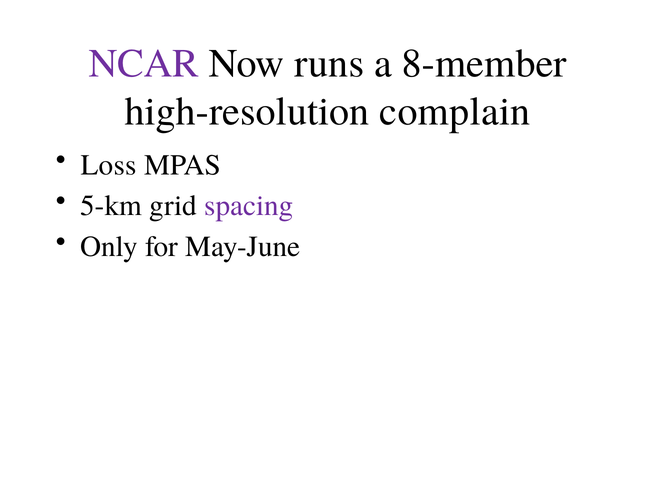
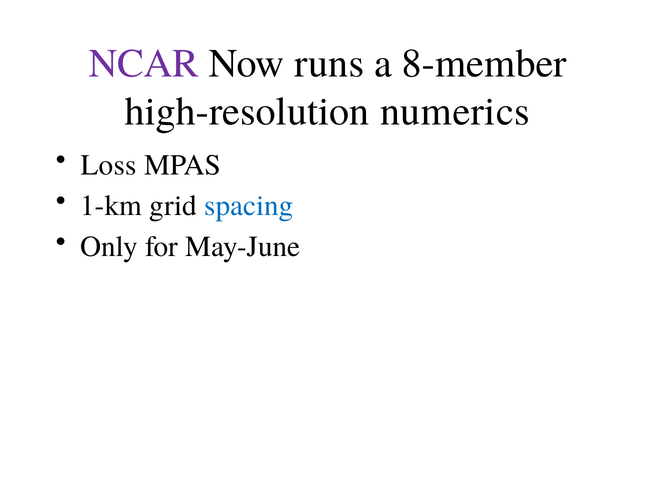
complain: complain -> numerics
5-km: 5-km -> 1-km
spacing colour: purple -> blue
